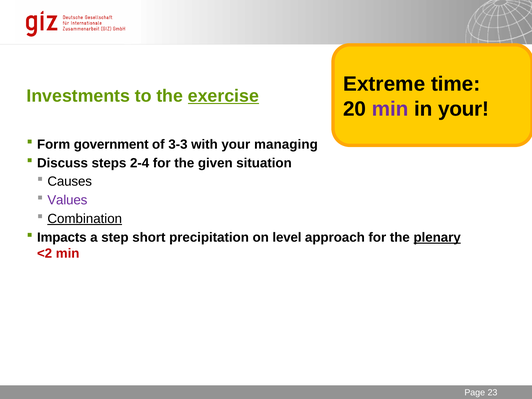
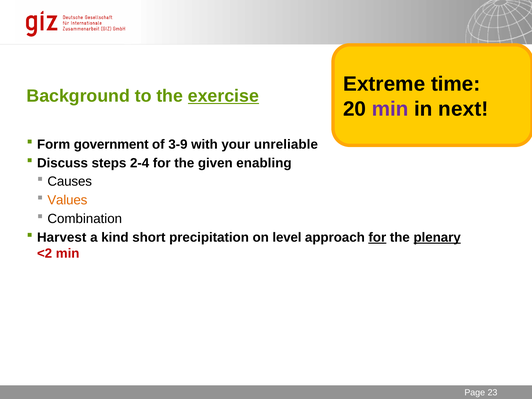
Investments: Investments -> Background
in your: your -> next
3-3: 3-3 -> 3-9
managing: managing -> unreliable
situation: situation -> enabling
Values colour: purple -> orange
Combination underline: present -> none
Impacts: Impacts -> Harvest
step: step -> kind
for at (377, 237) underline: none -> present
